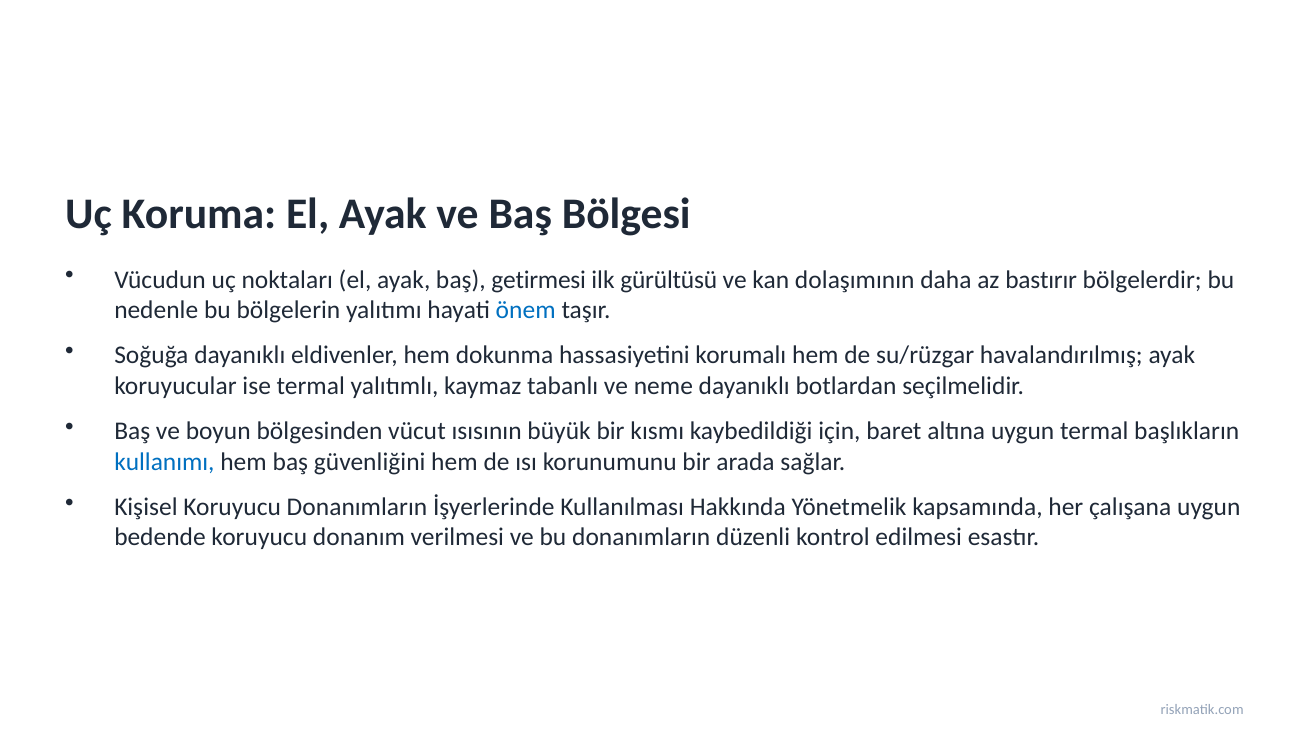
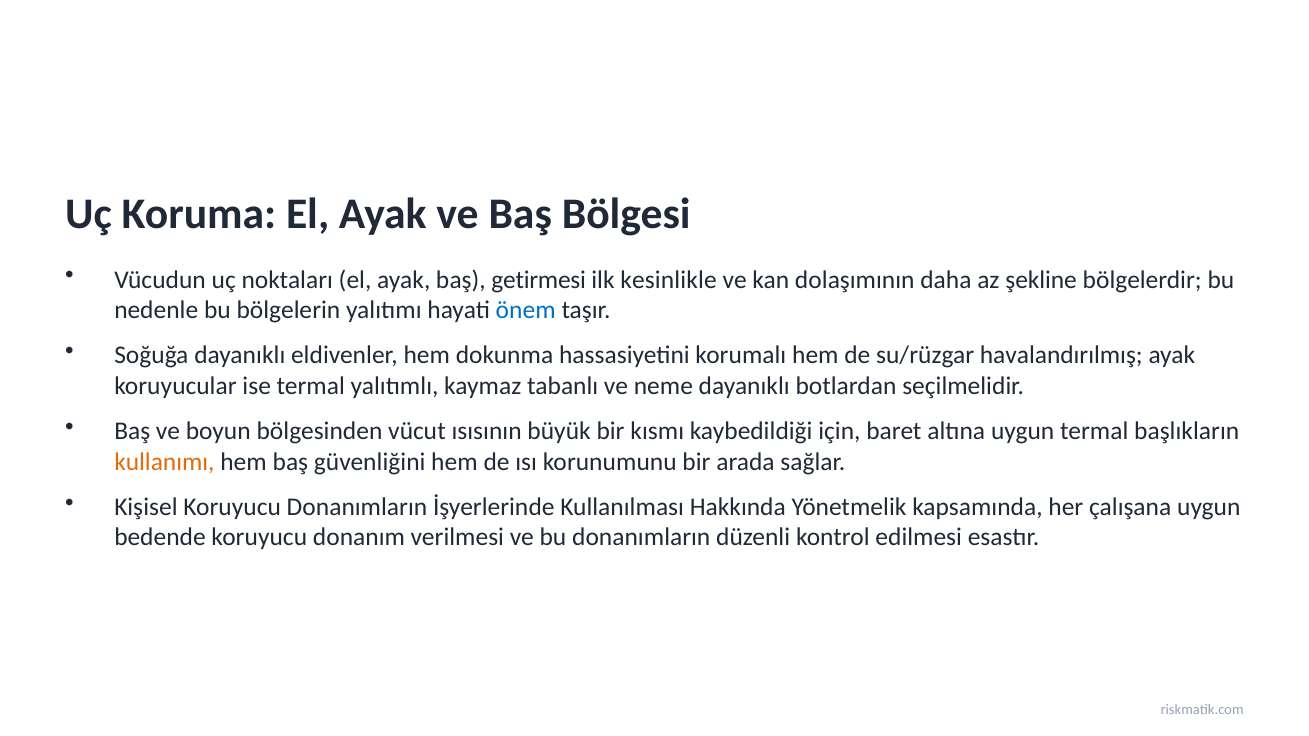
gürültüsü: gürültüsü -> kesinlikle
bastırır: bastırır -> şekline
kullanımı colour: blue -> orange
